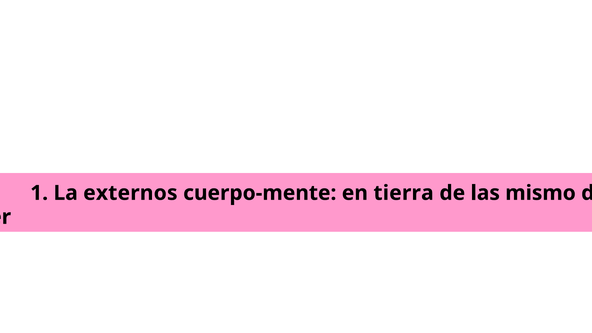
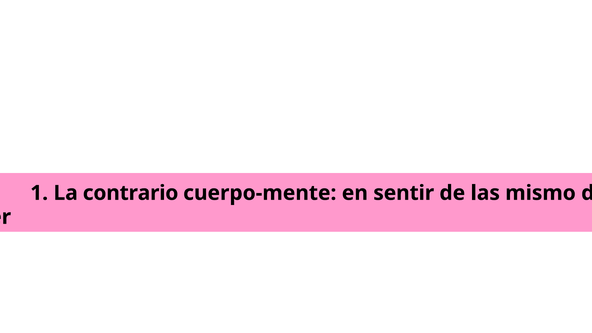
externos: externos -> contrario
tierra: tierra -> sentir
